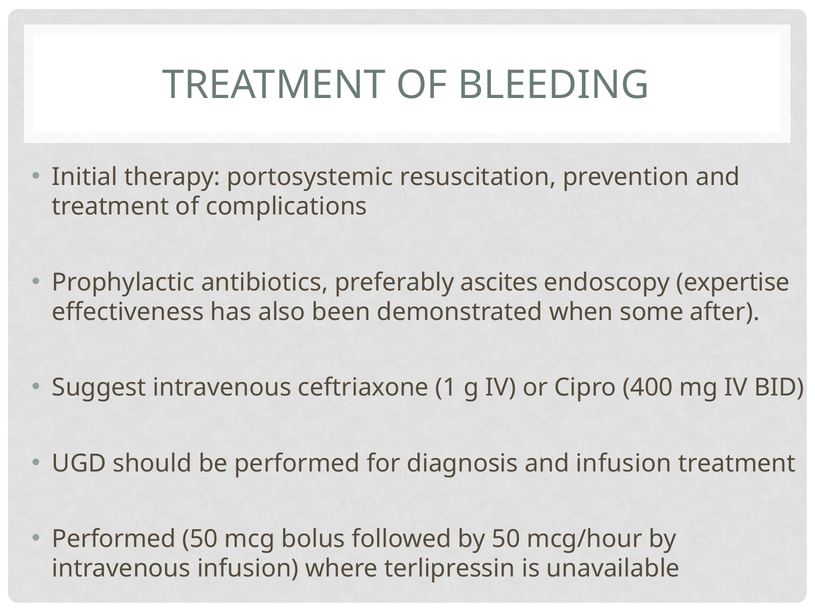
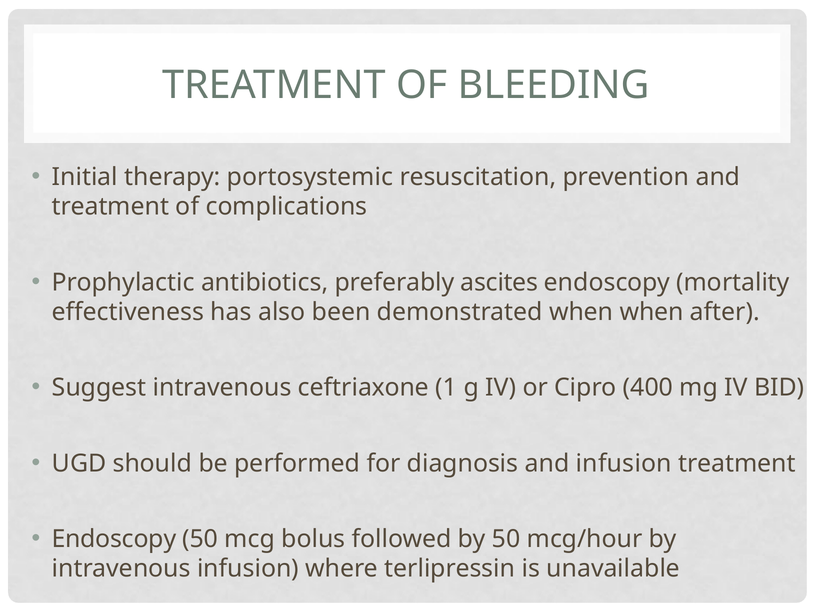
expertise: expertise -> mortality
when some: some -> when
Performed at (114, 539): Performed -> Endoscopy
